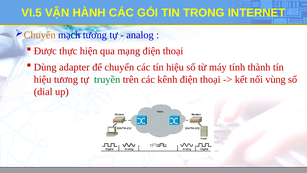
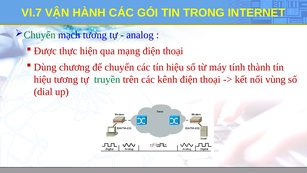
VI.5: VI.5 -> VI.7
Chuyển at (40, 35) colour: orange -> green
adapter: adapter -> chương
